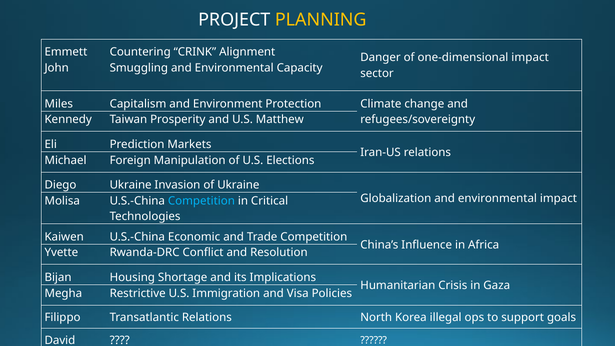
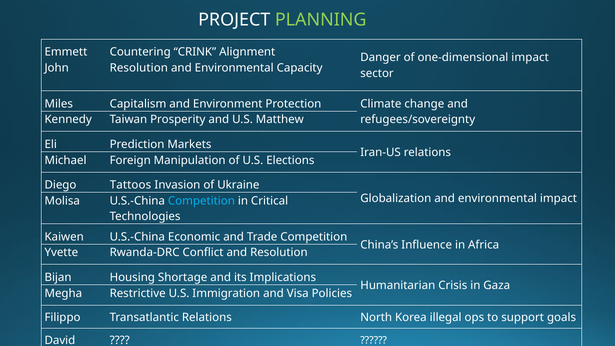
PLANNING colour: yellow -> light green
John Smuggling: Smuggling -> Resolution
Diego Ukraine: Ukraine -> Tattoos
